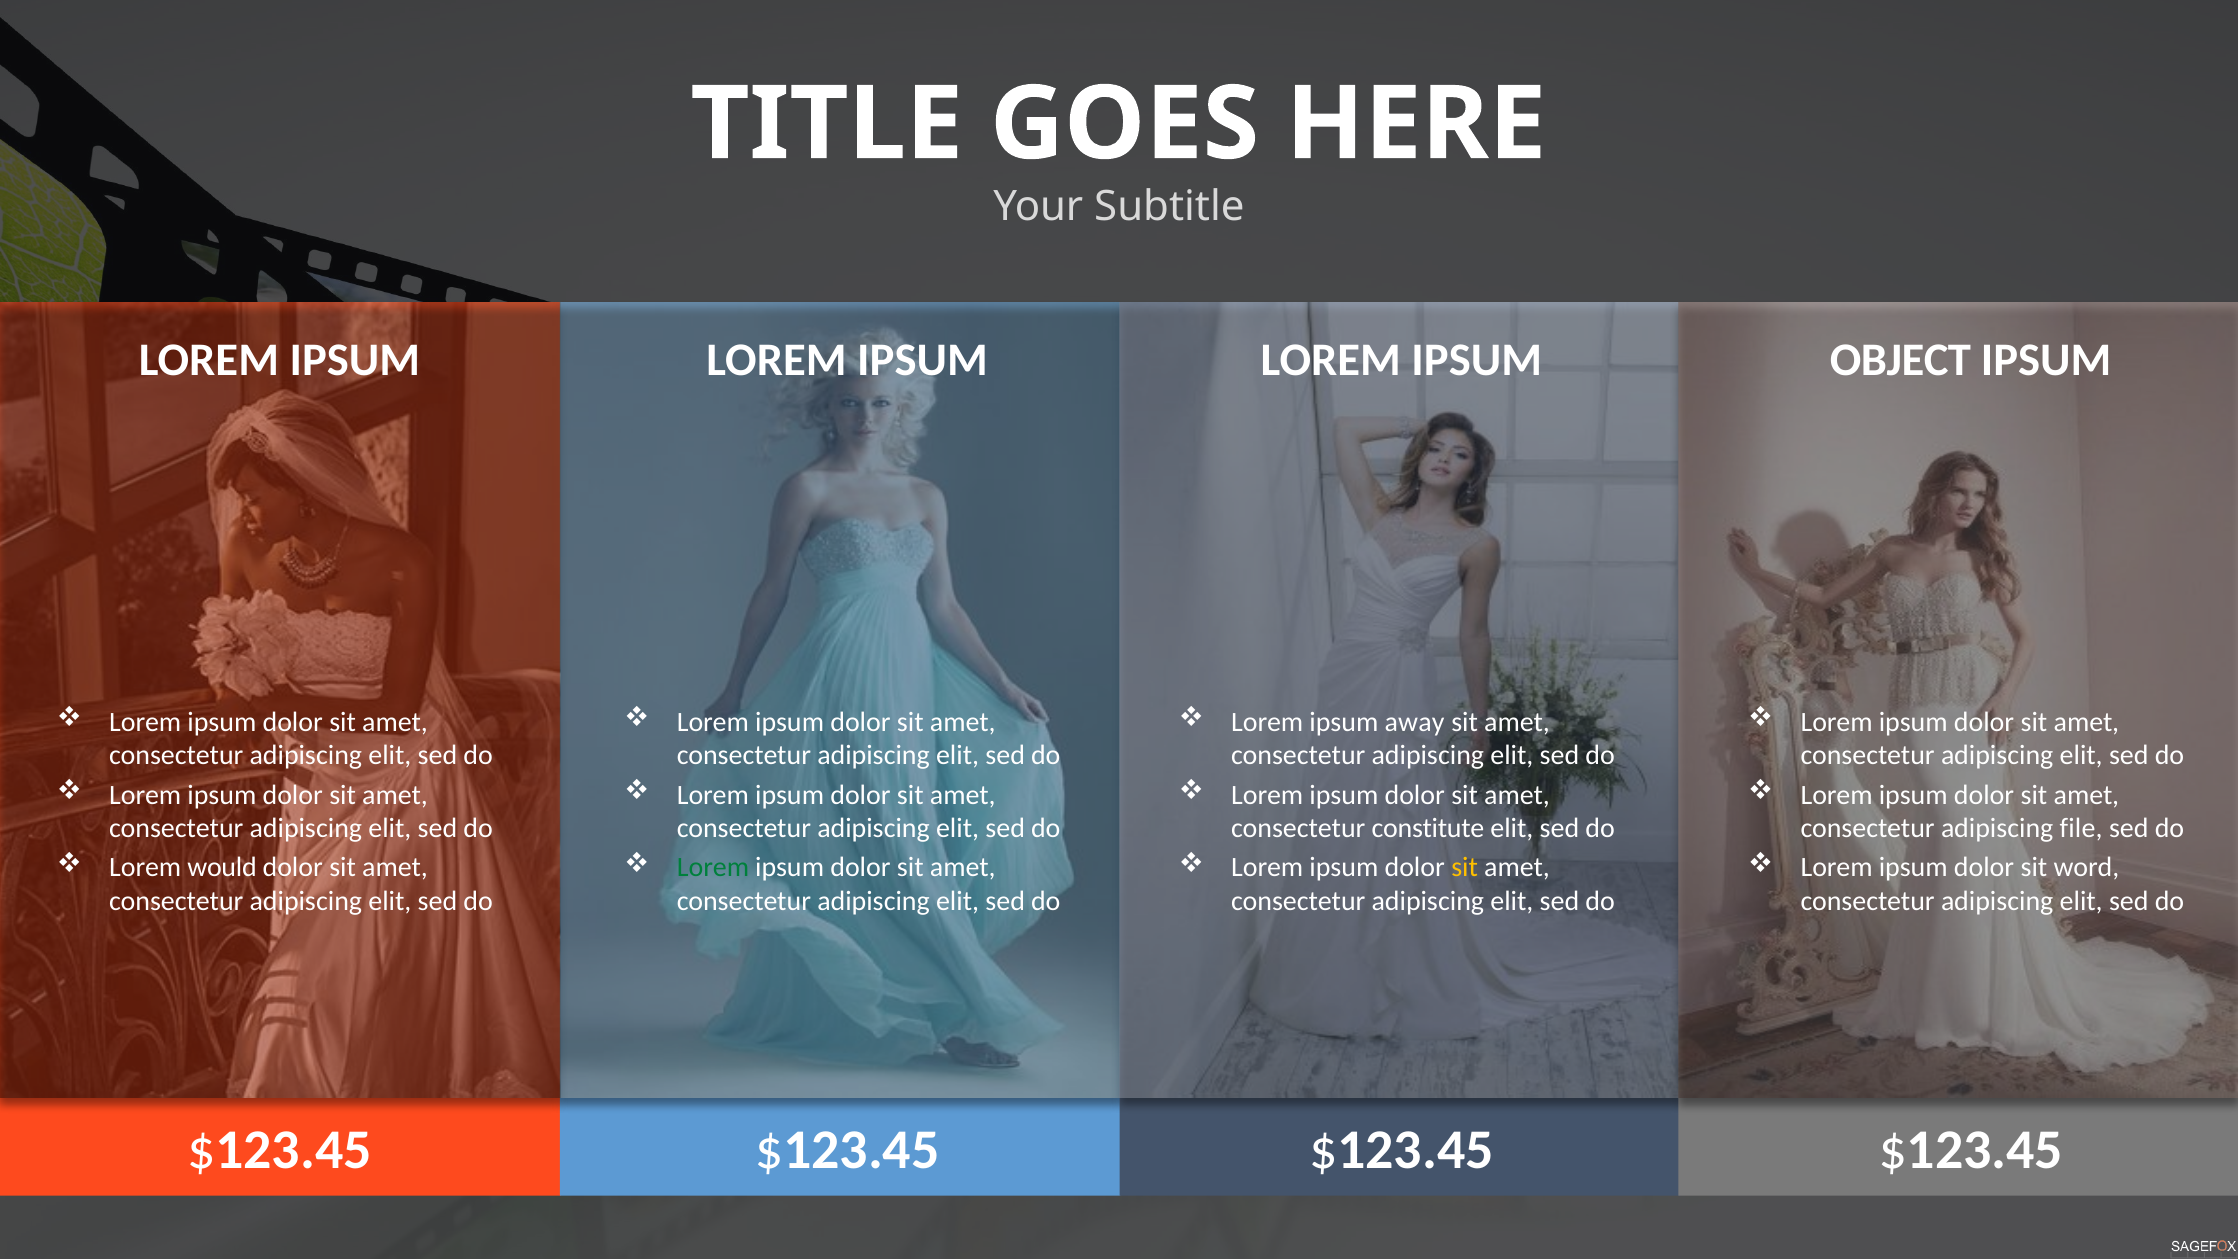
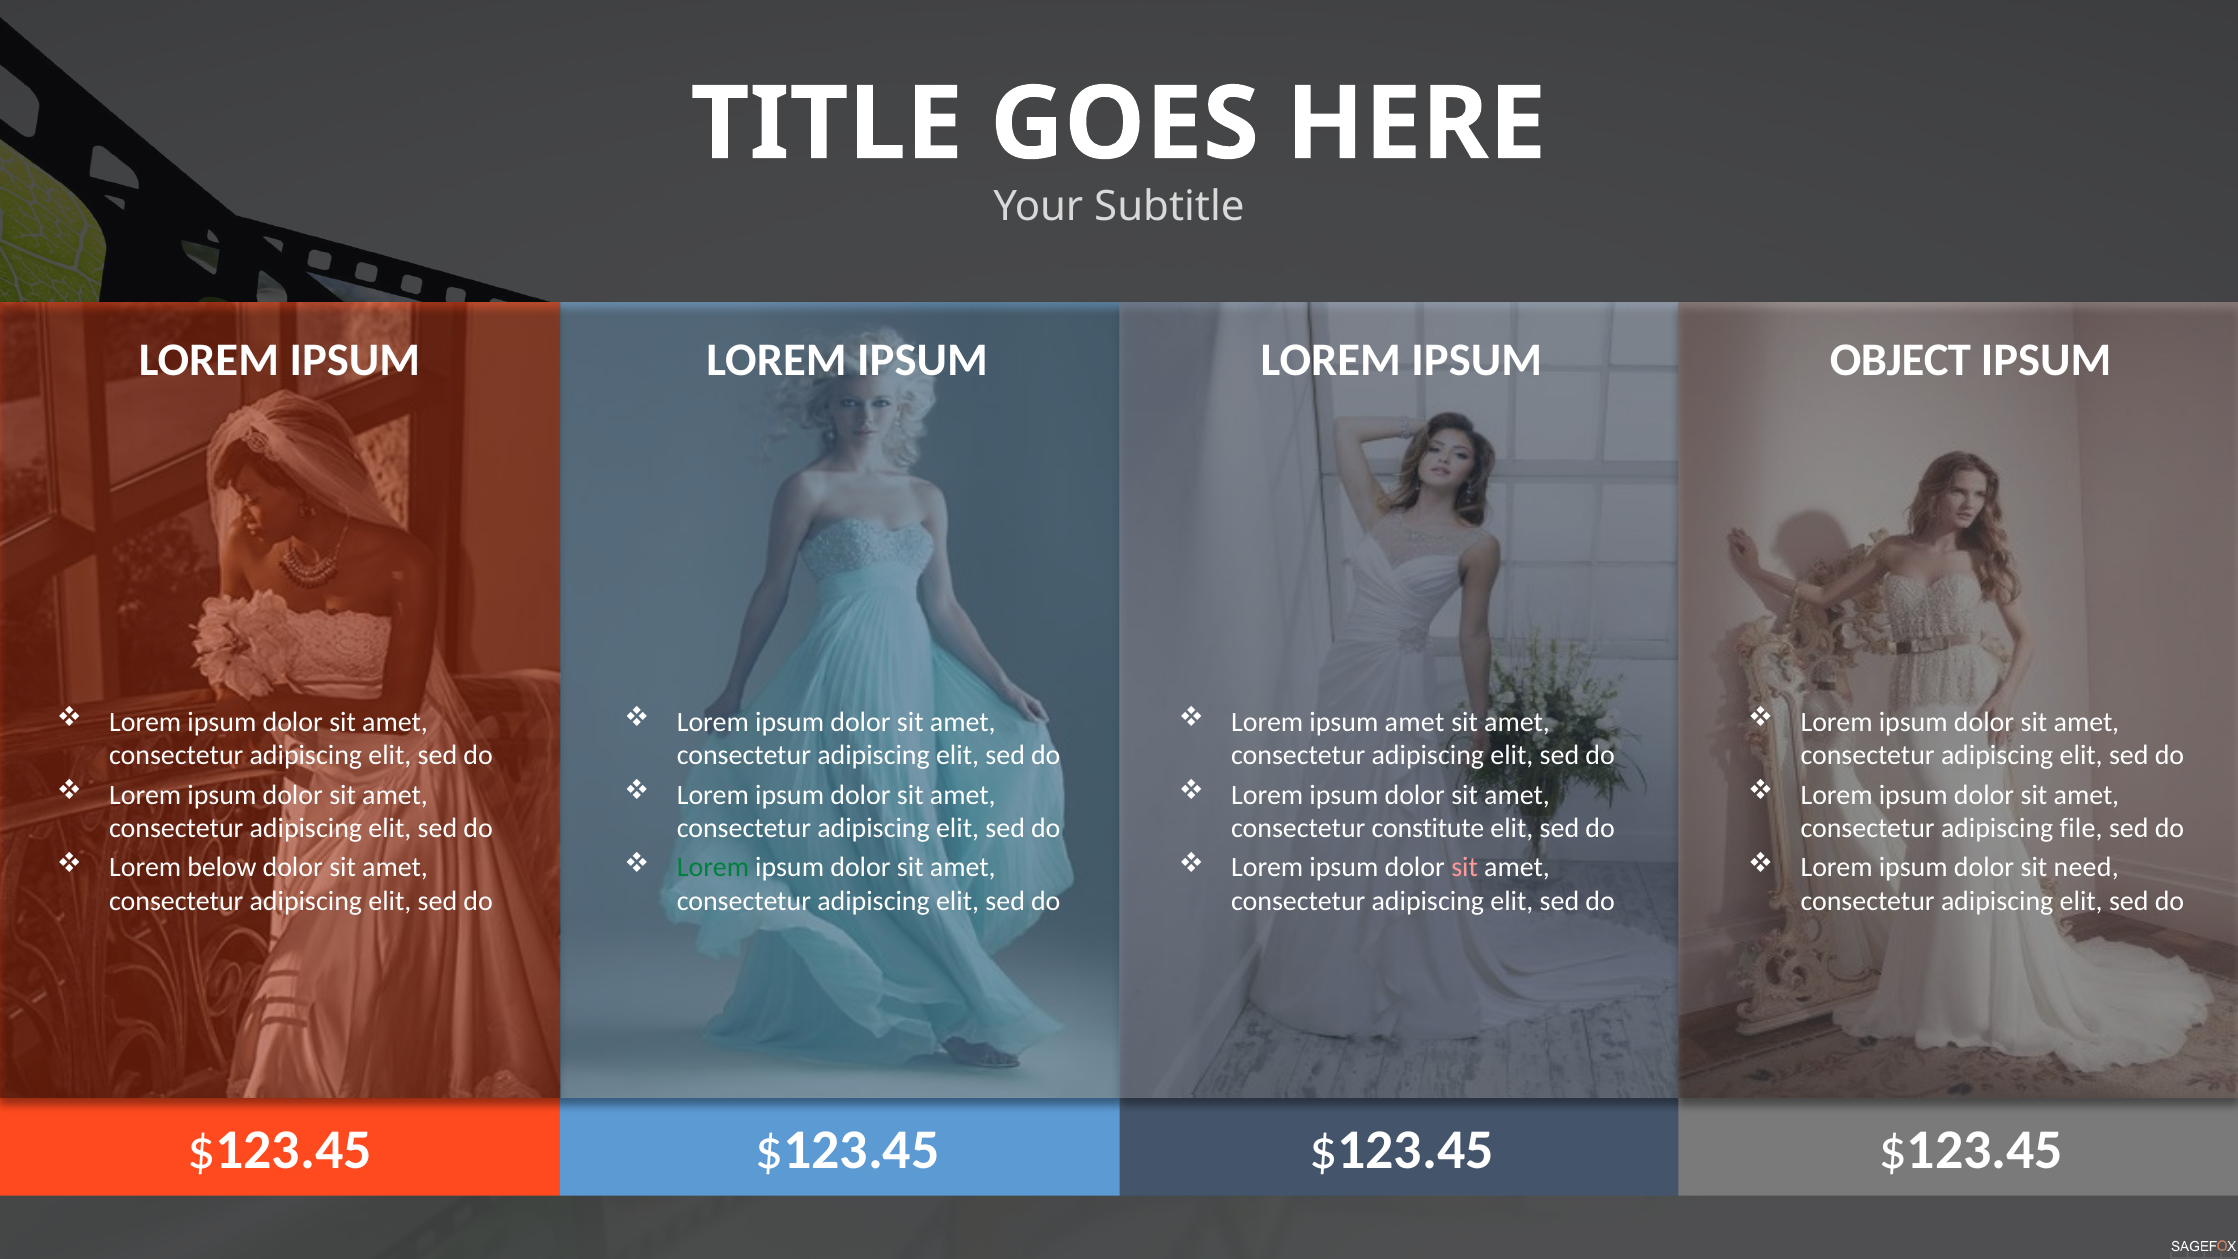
ipsum away: away -> amet
would: would -> below
sit at (1465, 868) colour: yellow -> pink
word: word -> need
